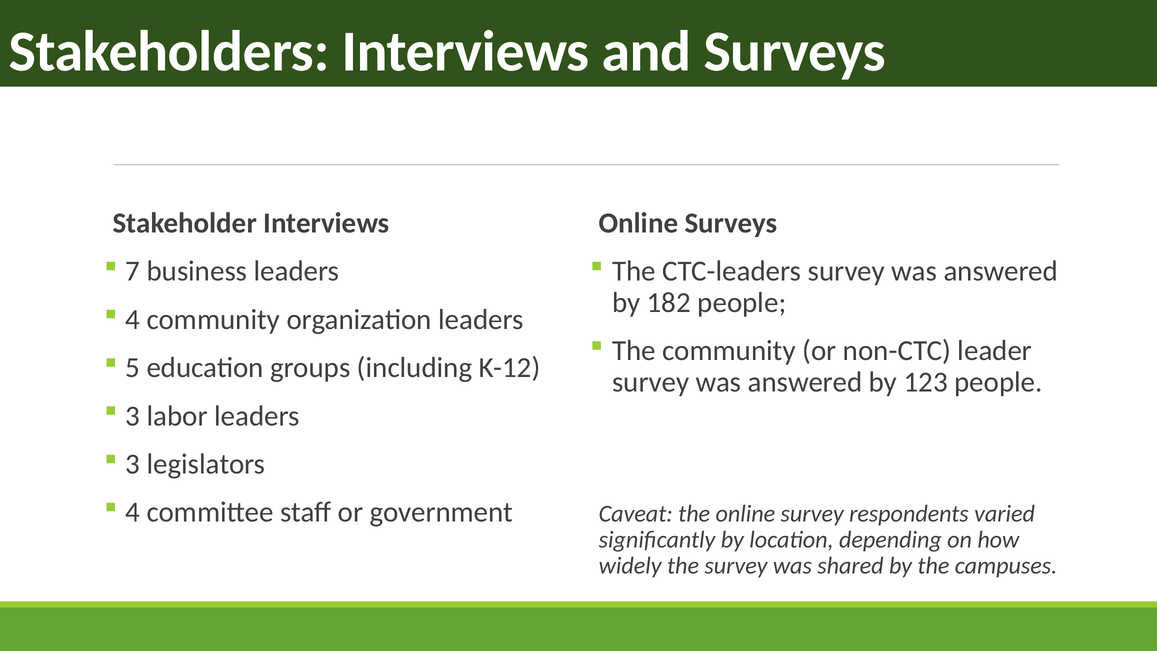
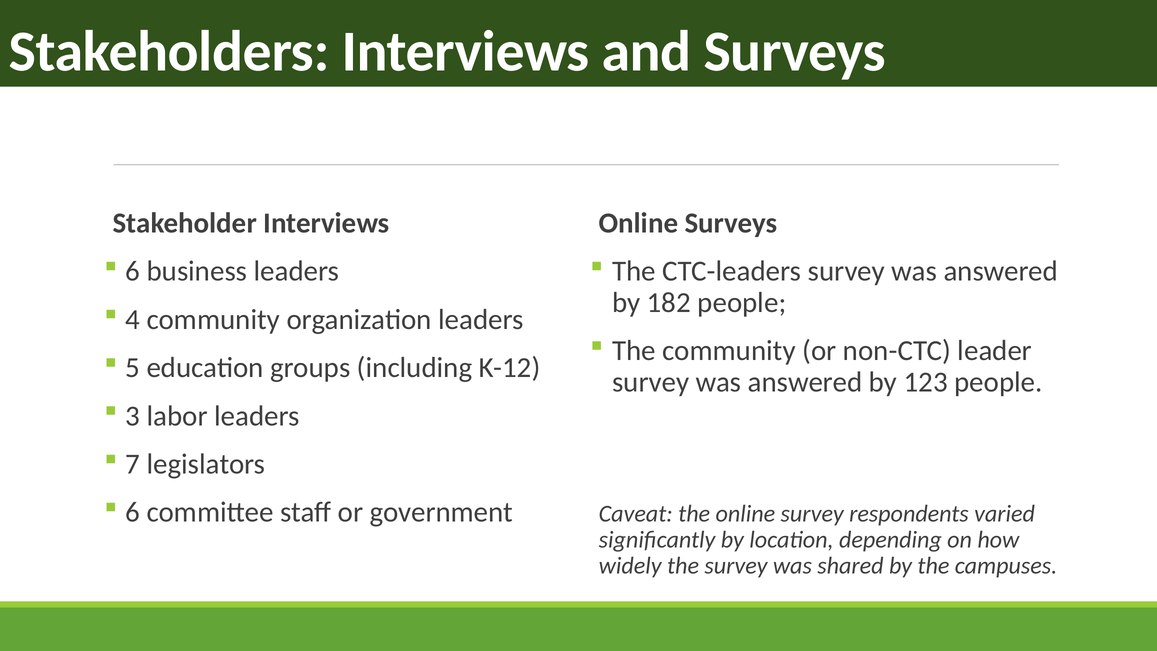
7 at (133, 271): 7 -> 6
3 at (133, 464): 3 -> 7
4 at (133, 512): 4 -> 6
